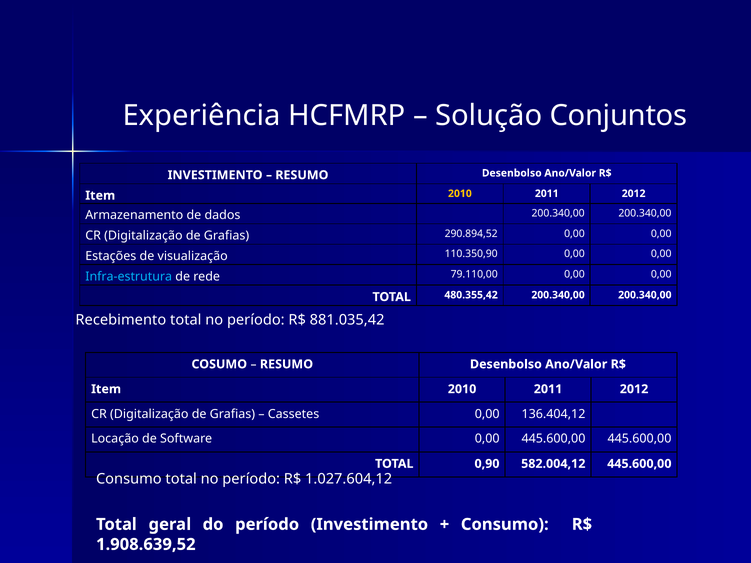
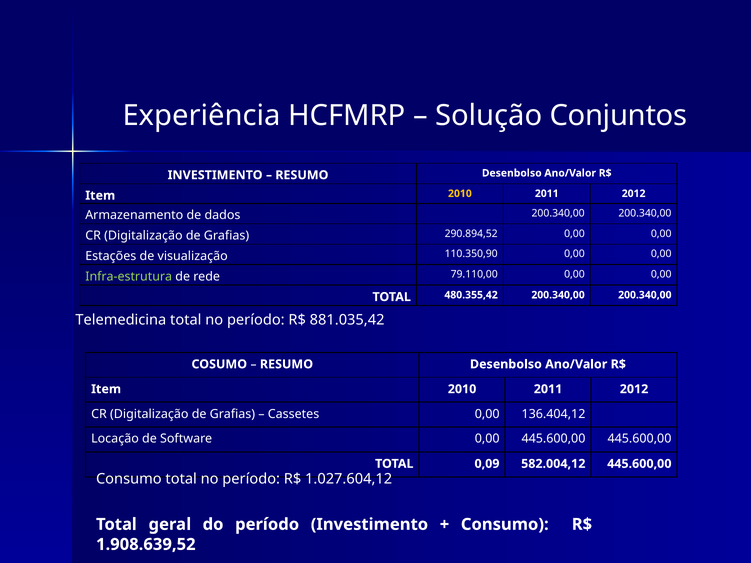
Infra-estrutura colour: light blue -> light green
Recebimento: Recebimento -> Telemedicina
0,90: 0,90 -> 0,09
